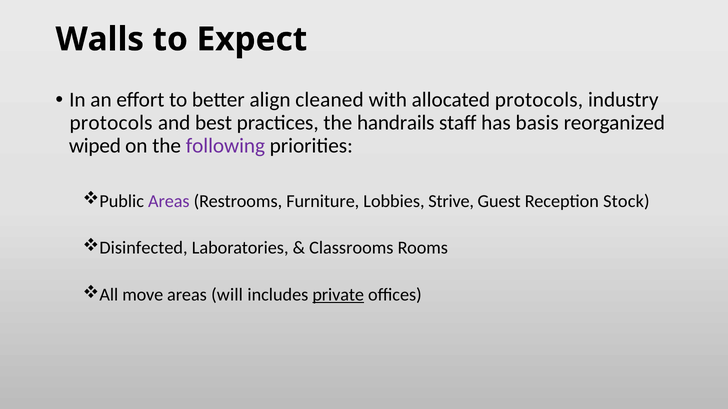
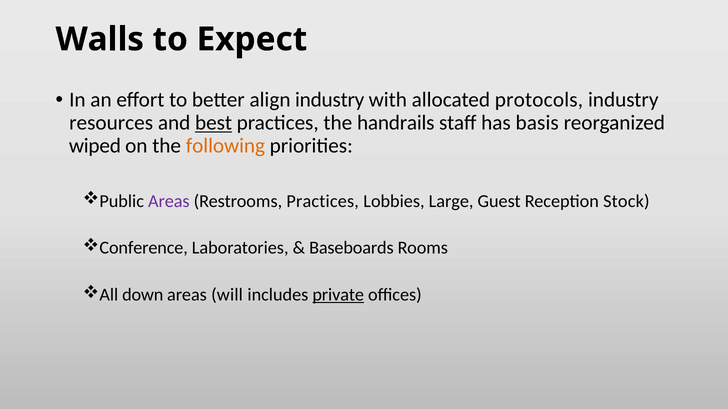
align cleaned: cleaned -> industry
protocols at (111, 123): protocols -> resources
best underline: none -> present
following colour: purple -> orange
Restrooms Furniture: Furniture -> Practices
Strive: Strive -> Large
Disinfected: Disinfected -> Conference
Classrooms: Classrooms -> Baseboards
move: move -> down
